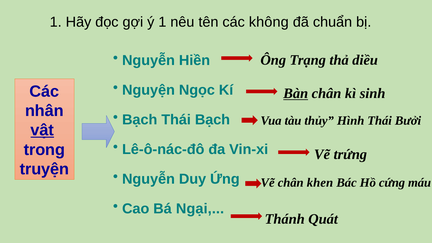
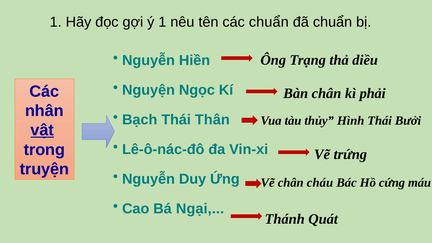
các không: không -> chuẩn
Bàn underline: present -> none
sinh: sinh -> phải
Thái Bạch: Bạch -> Thân
khen: khen -> cháu
